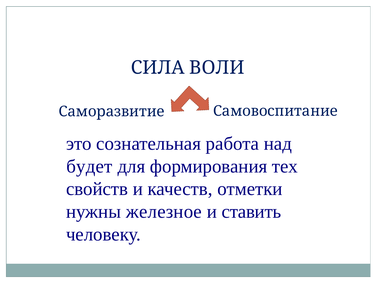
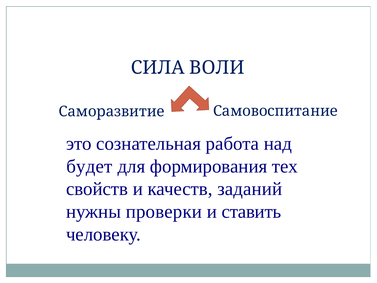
отметки: отметки -> заданий
железное: железное -> проверки
